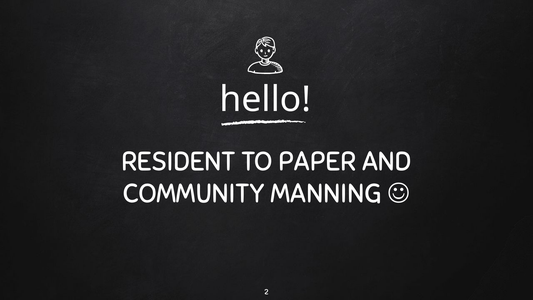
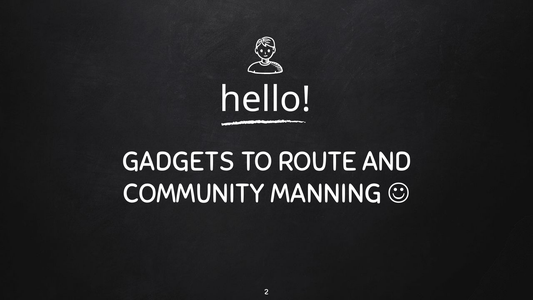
RESIDENT: RESIDENT -> GADGETS
PAPER: PAPER -> ROUTE
